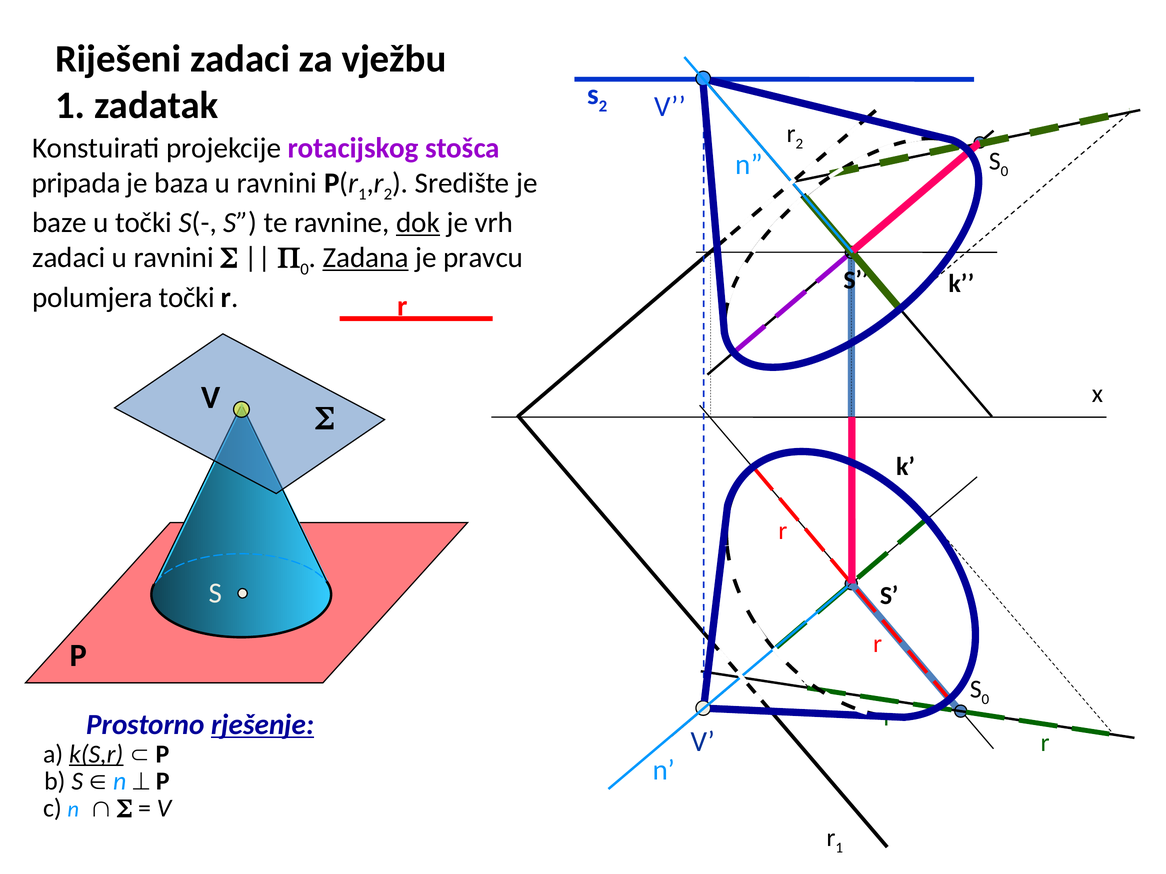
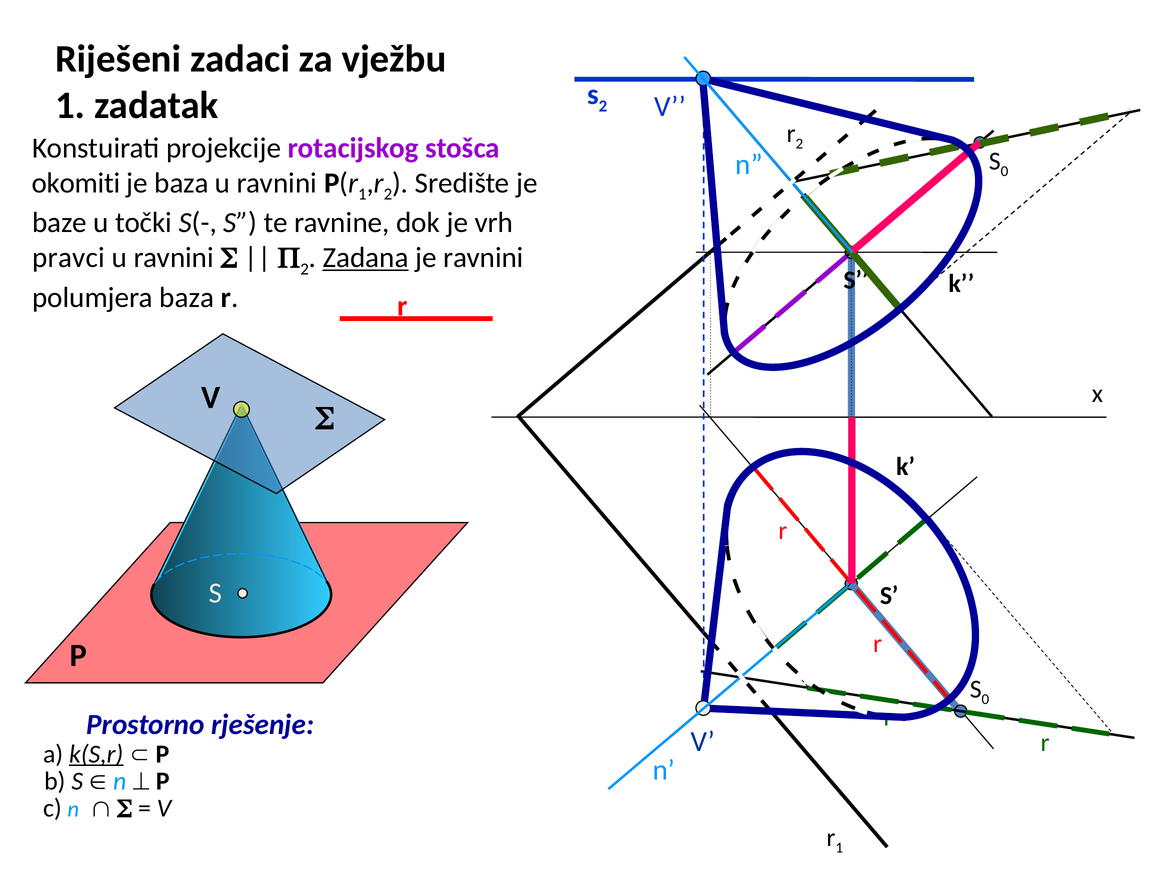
pripada: pripada -> okomiti
dok underline: present -> none
zadaci at (69, 258): zadaci -> pravci
0 at (305, 269): 0 -> 2
je pravcu: pravcu -> ravnini
polumjera točki: točki -> baza
rješenje underline: present -> none
